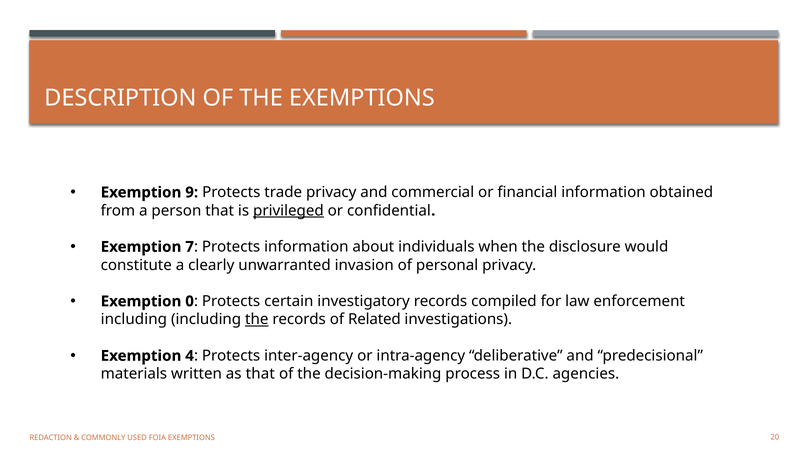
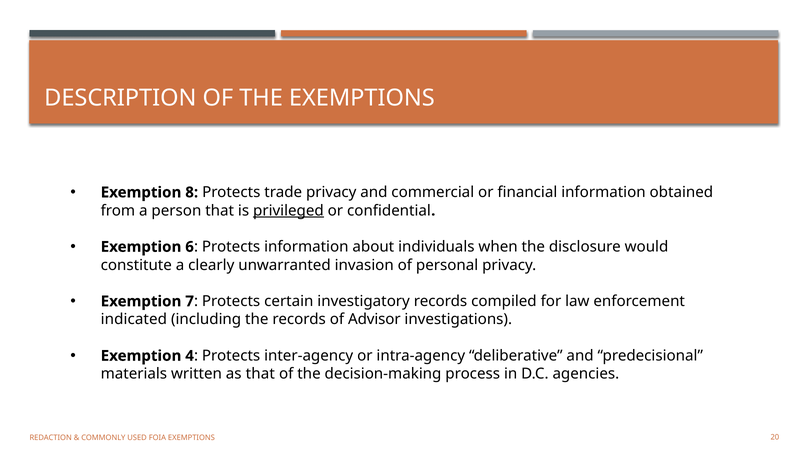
9: 9 -> 8
7: 7 -> 6
0: 0 -> 7
including at (134, 320): including -> indicated
the at (257, 320) underline: present -> none
Related: Related -> Advisor
